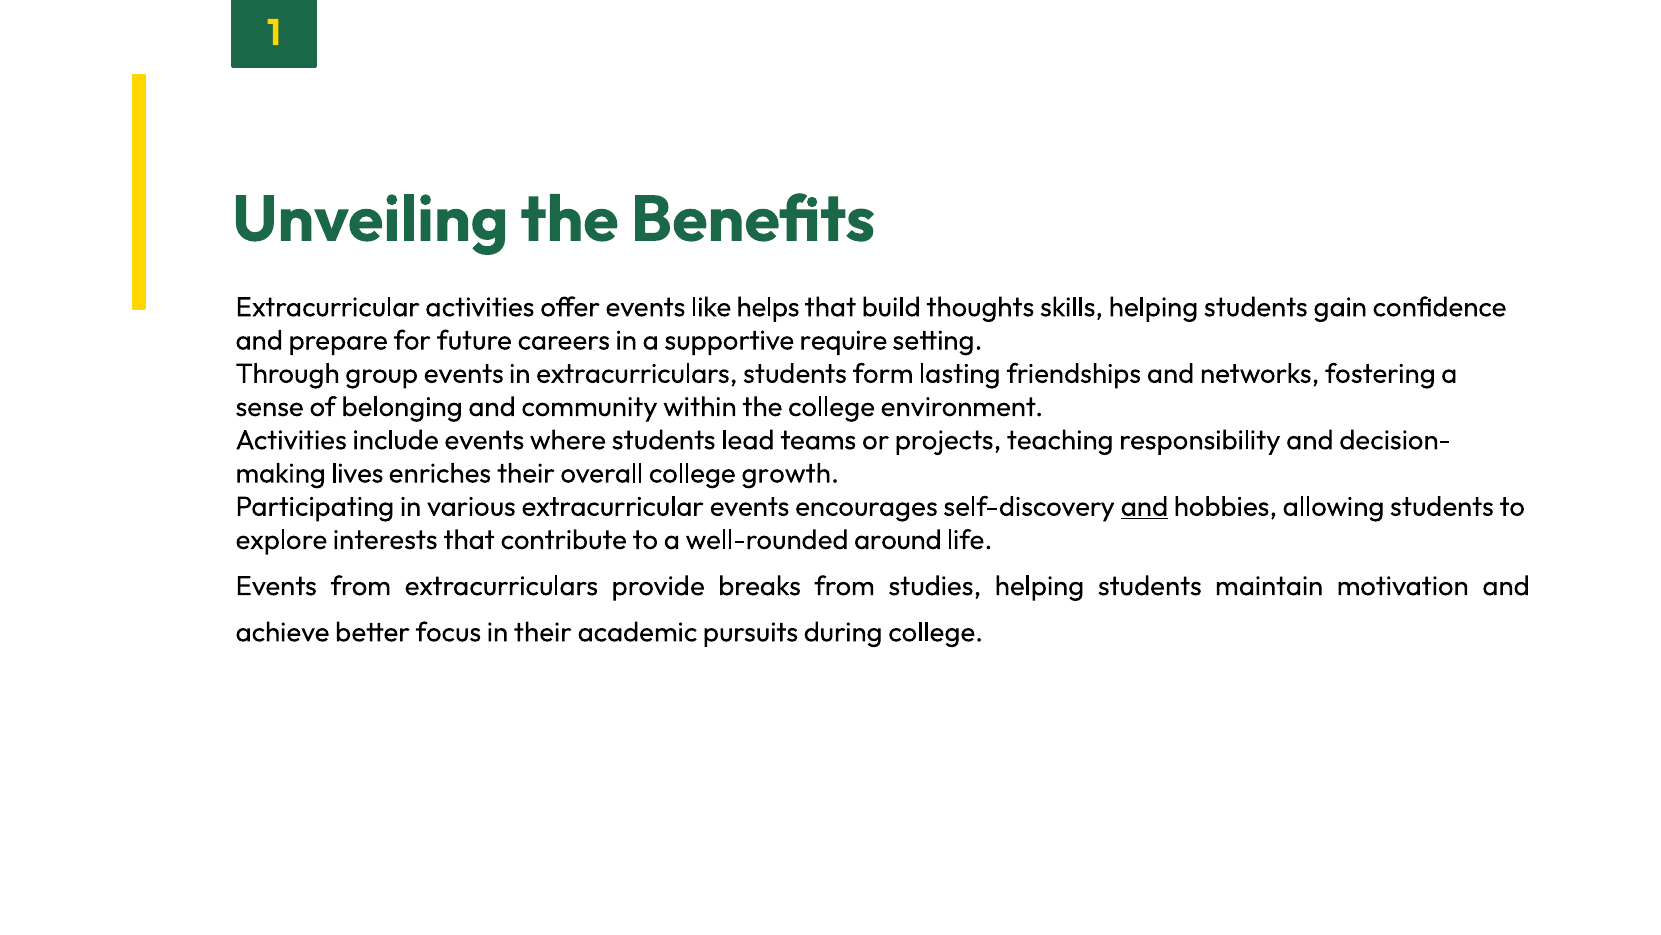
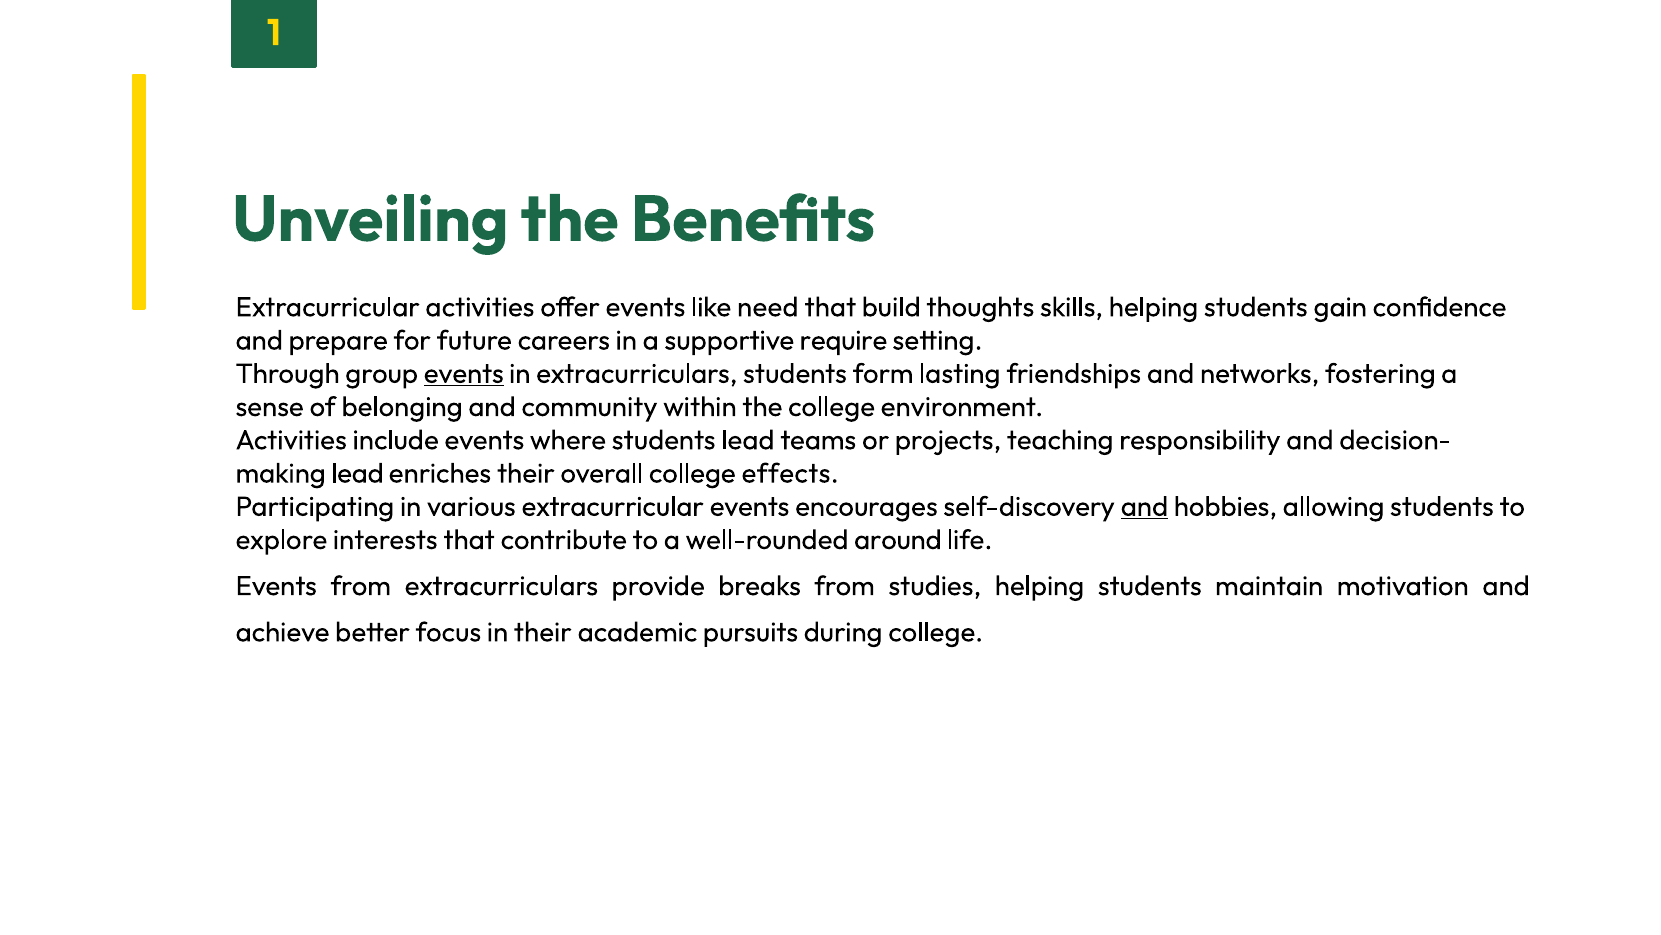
helps: helps -> need
events at (464, 373) underline: none -> present
lives at (357, 473): lives -> lead
growth: growth -> effects
